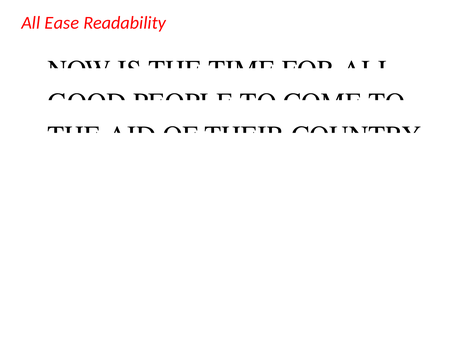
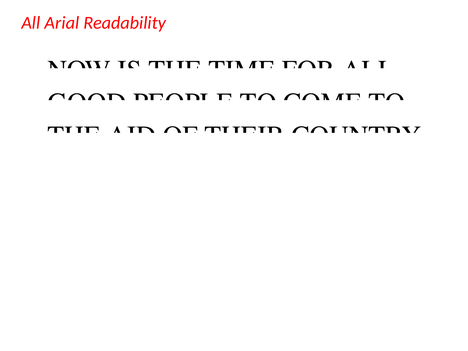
Ease: Ease -> Arial
